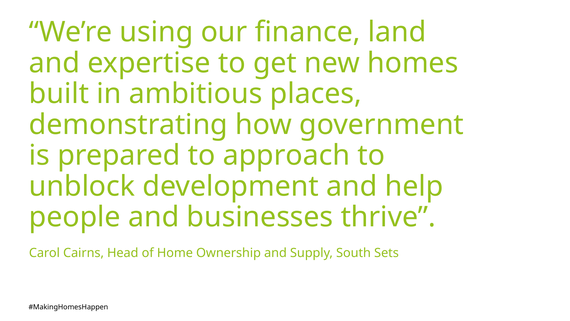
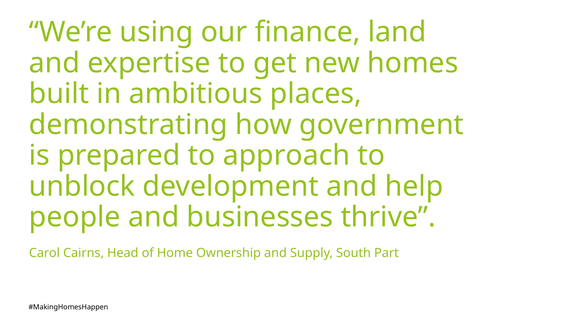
Sets: Sets -> Part
